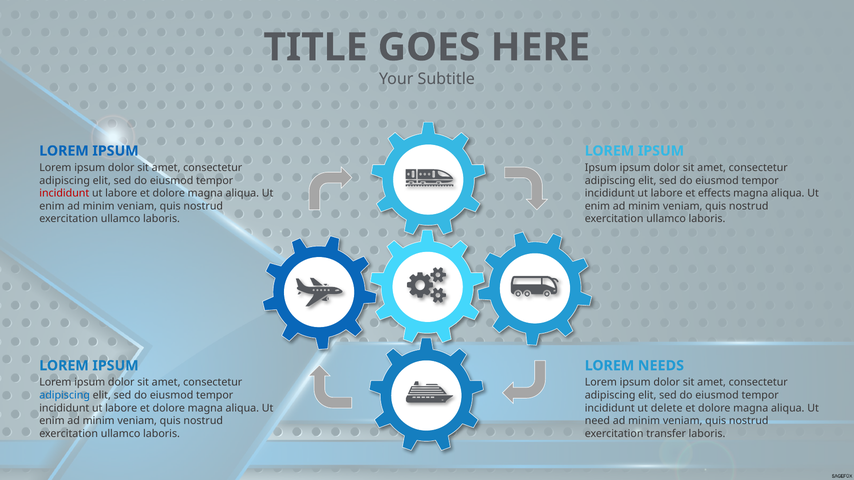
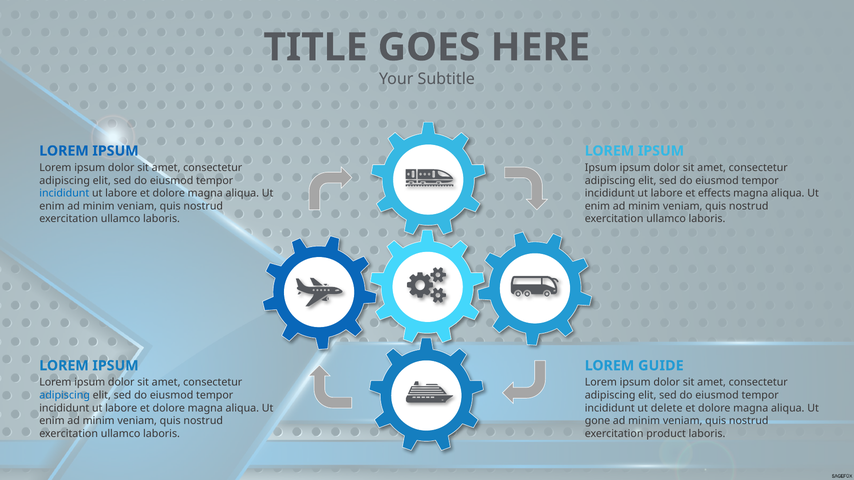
incididunt at (64, 193) colour: red -> blue
NEEDS: NEEDS -> GUIDE
need: need -> gone
transfer: transfer -> product
